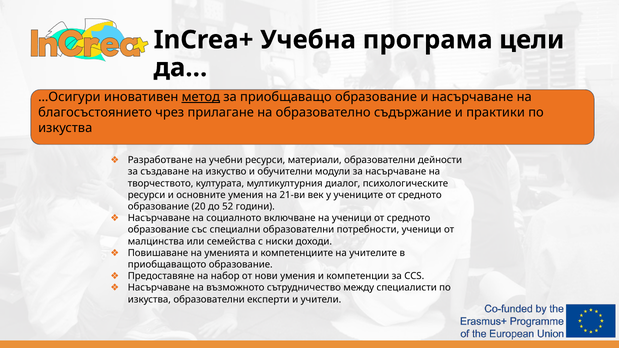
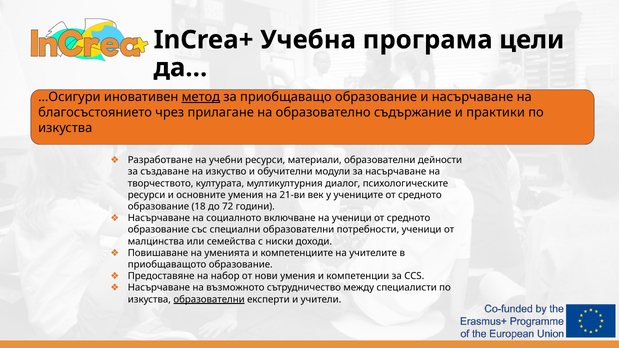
20: 20 -> 18
52: 52 -> 72
образователни at (209, 299) underline: none -> present
